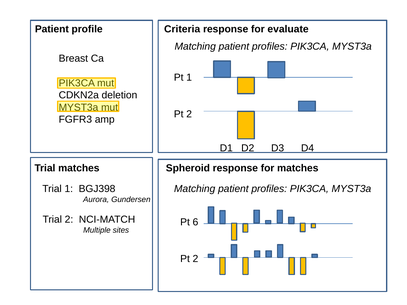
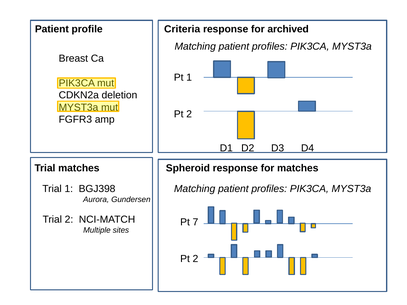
evaluate: evaluate -> archived
6: 6 -> 7
